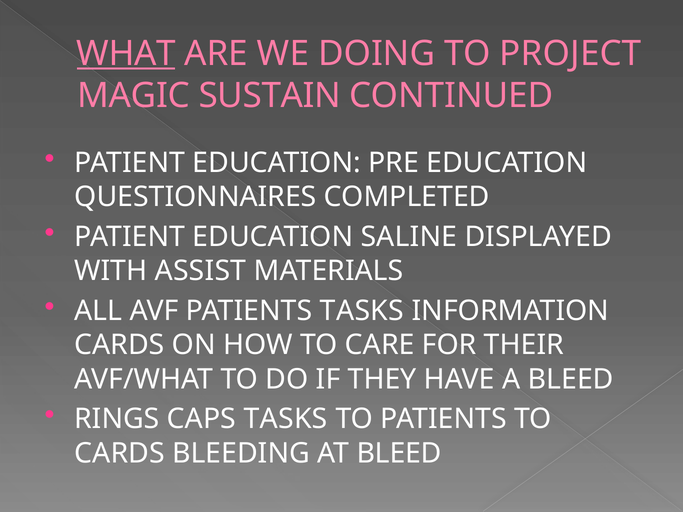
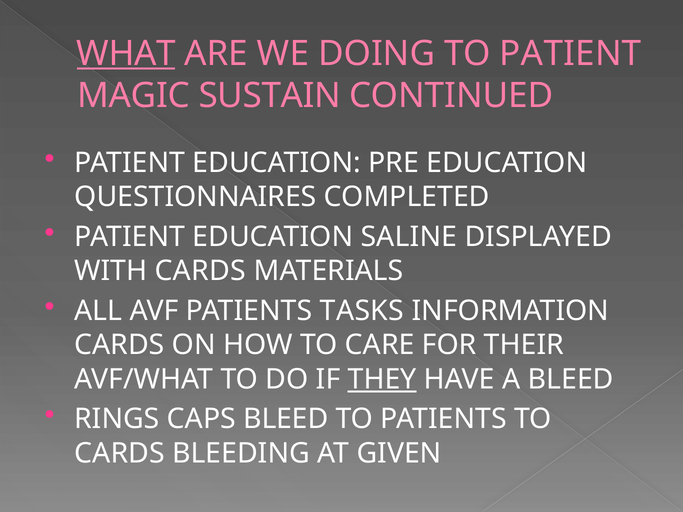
TO PROJECT: PROJECT -> PATIENT
WITH ASSIST: ASSIST -> CARDS
THEY underline: none -> present
CAPS TASKS: TASKS -> BLEED
AT BLEED: BLEED -> GIVEN
